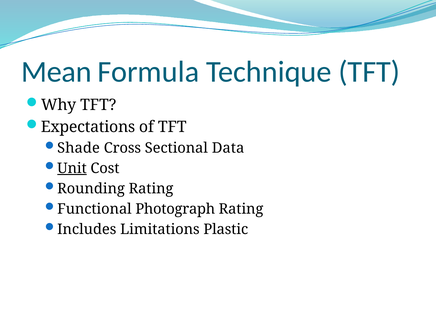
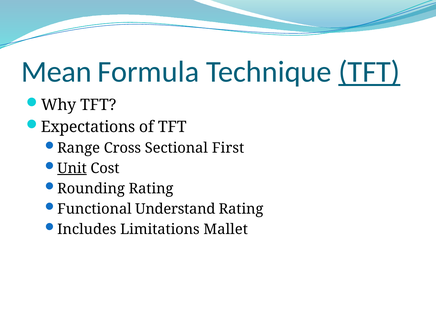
TFT at (369, 72) underline: none -> present
Shade: Shade -> Range
Data: Data -> First
Photograph: Photograph -> Understand
Plastic: Plastic -> Mallet
